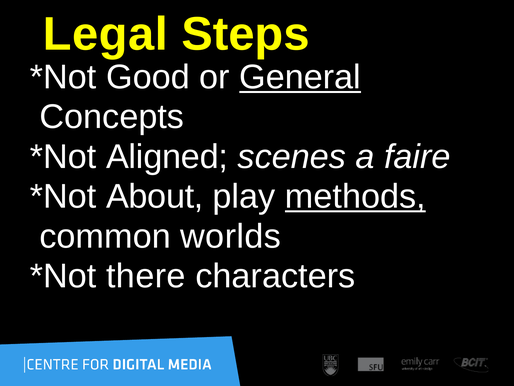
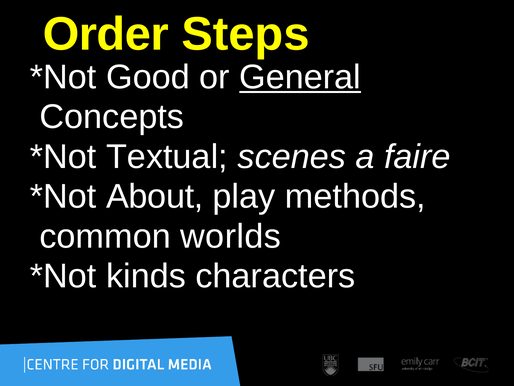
Legal: Legal -> Order
Aligned: Aligned -> Textual
methods underline: present -> none
there: there -> kinds
